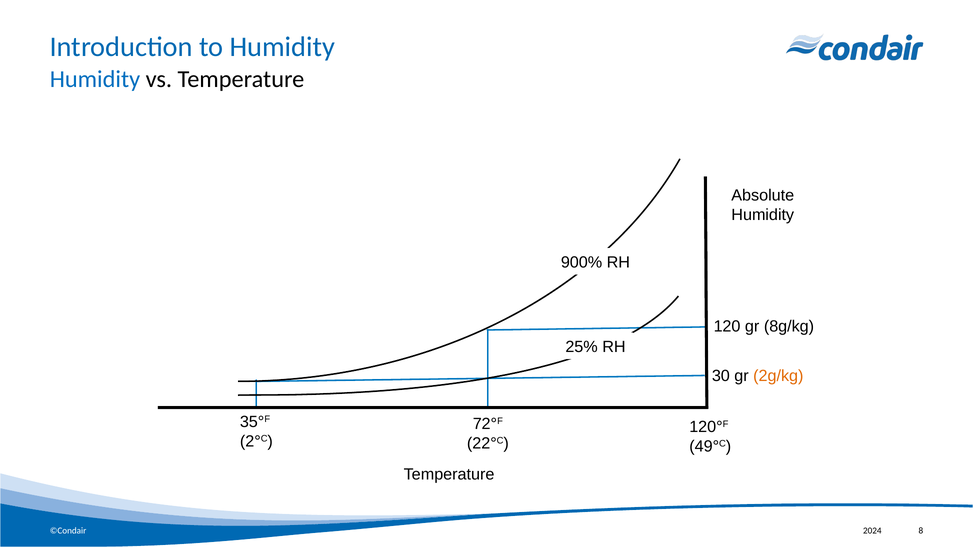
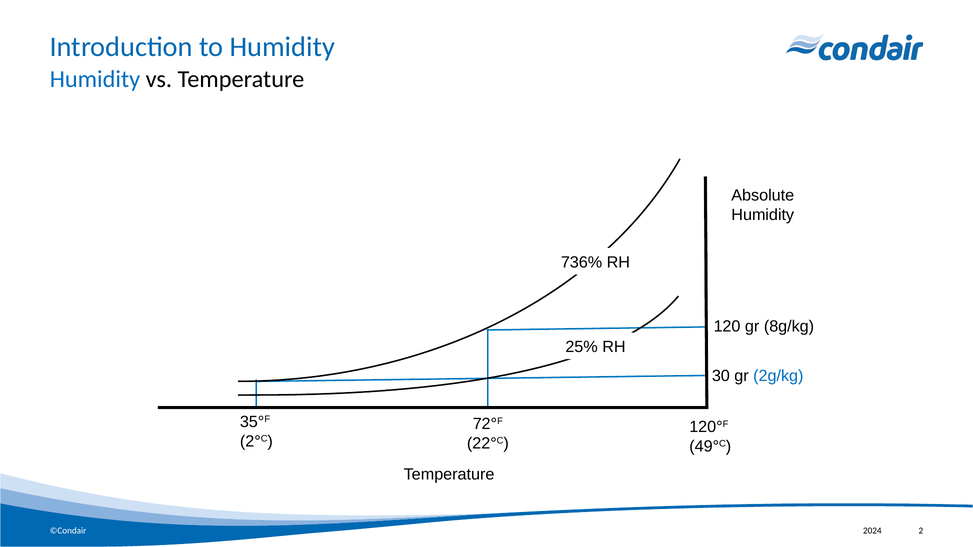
900%: 900% -> 736%
2g/kg colour: orange -> blue
8: 8 -> 2
